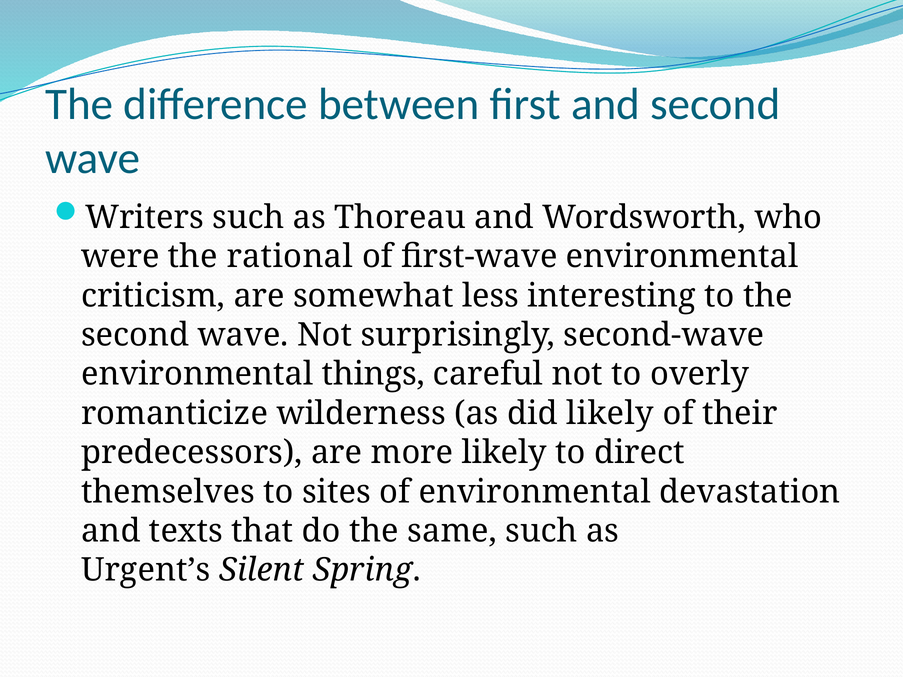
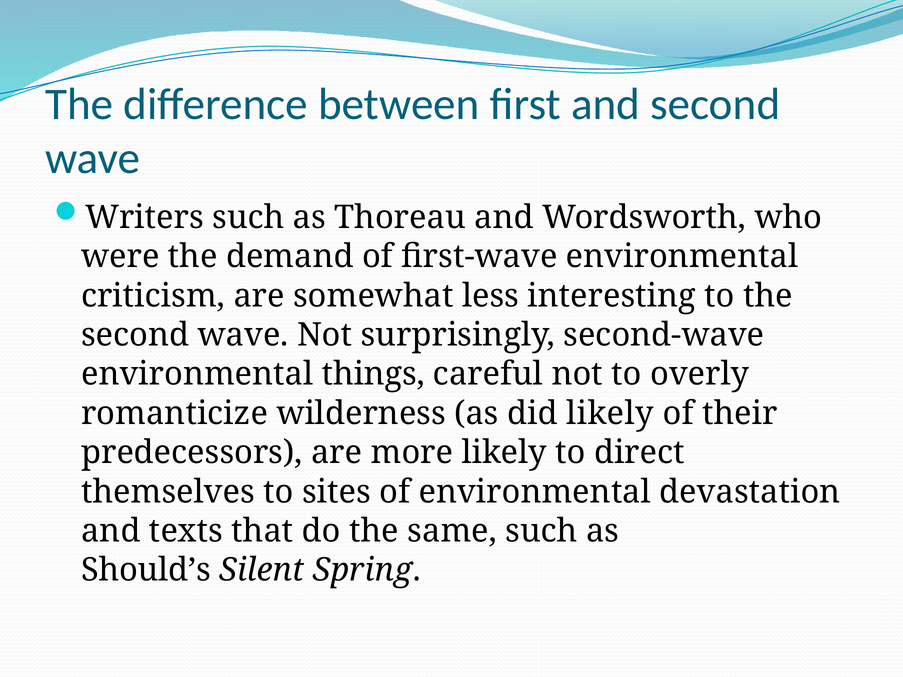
rational: rational -> demand
Urgent’s: Urgent’s -> Should’s
